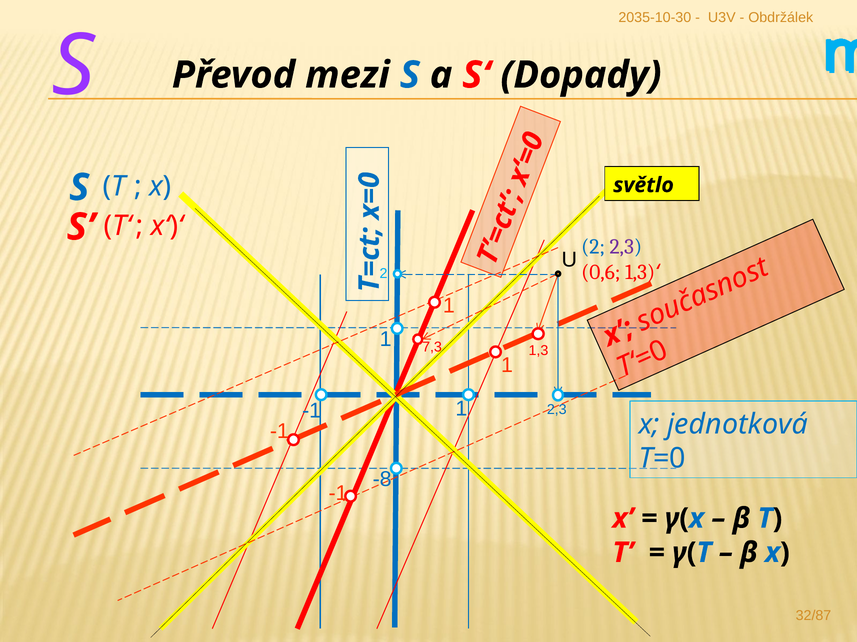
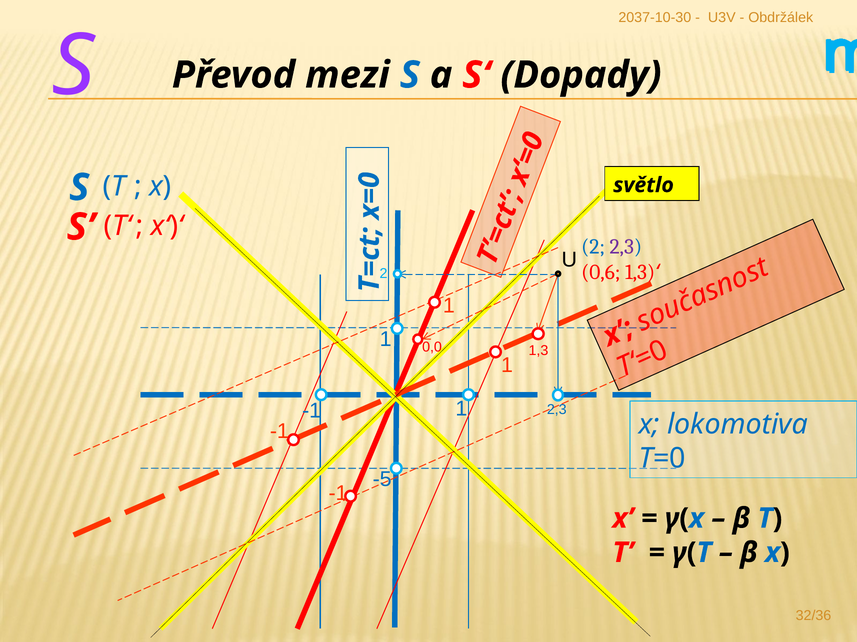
2035-10-30: 2035-10-30 -> 2037-10-30
7,3: 7,3 -> 0,0
jednotková: jednotková -> lokomotiva
-8: -8 -> -5
32/87: 32/87 -> 32/36
